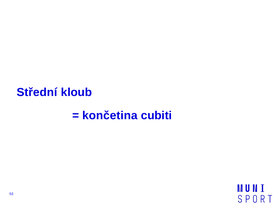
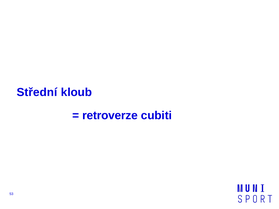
končetina: končetina -> retroverze
